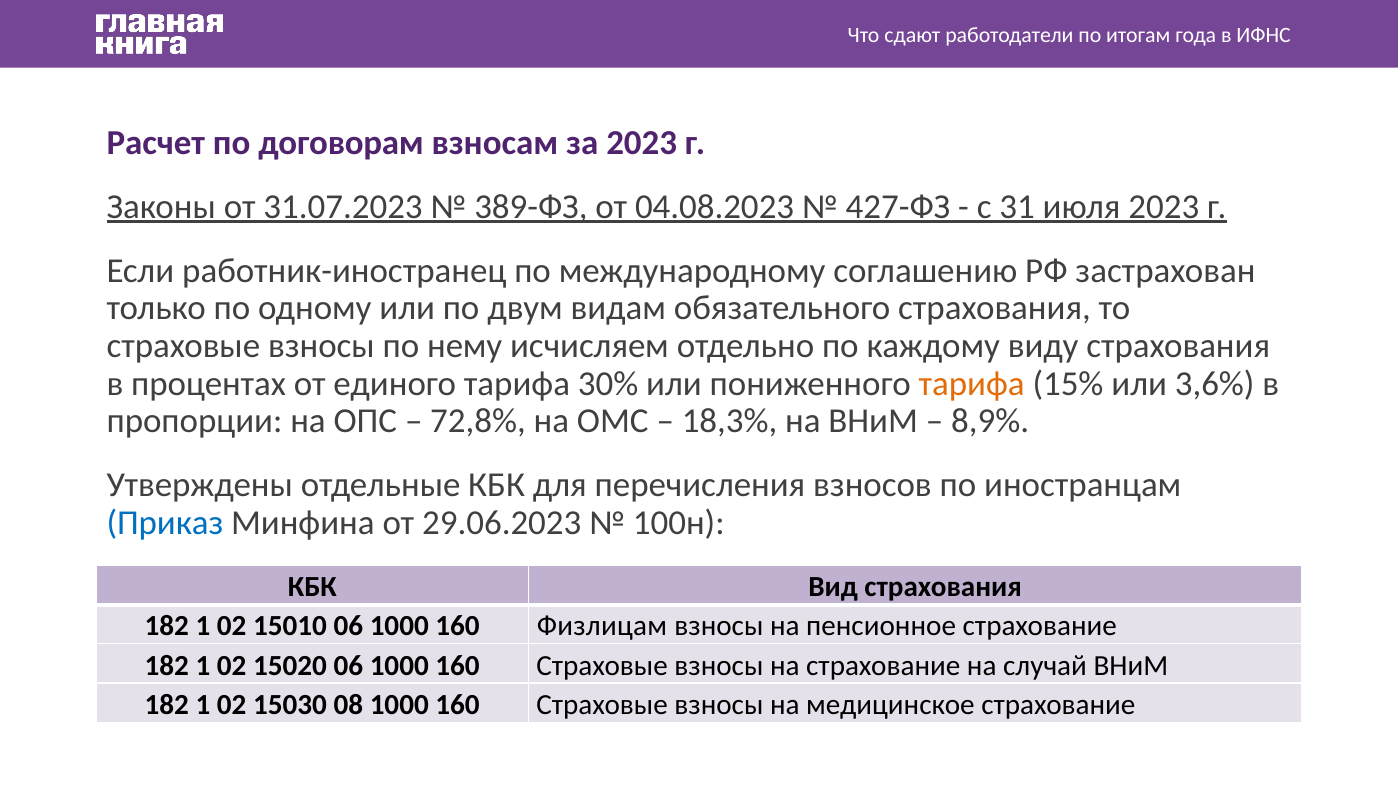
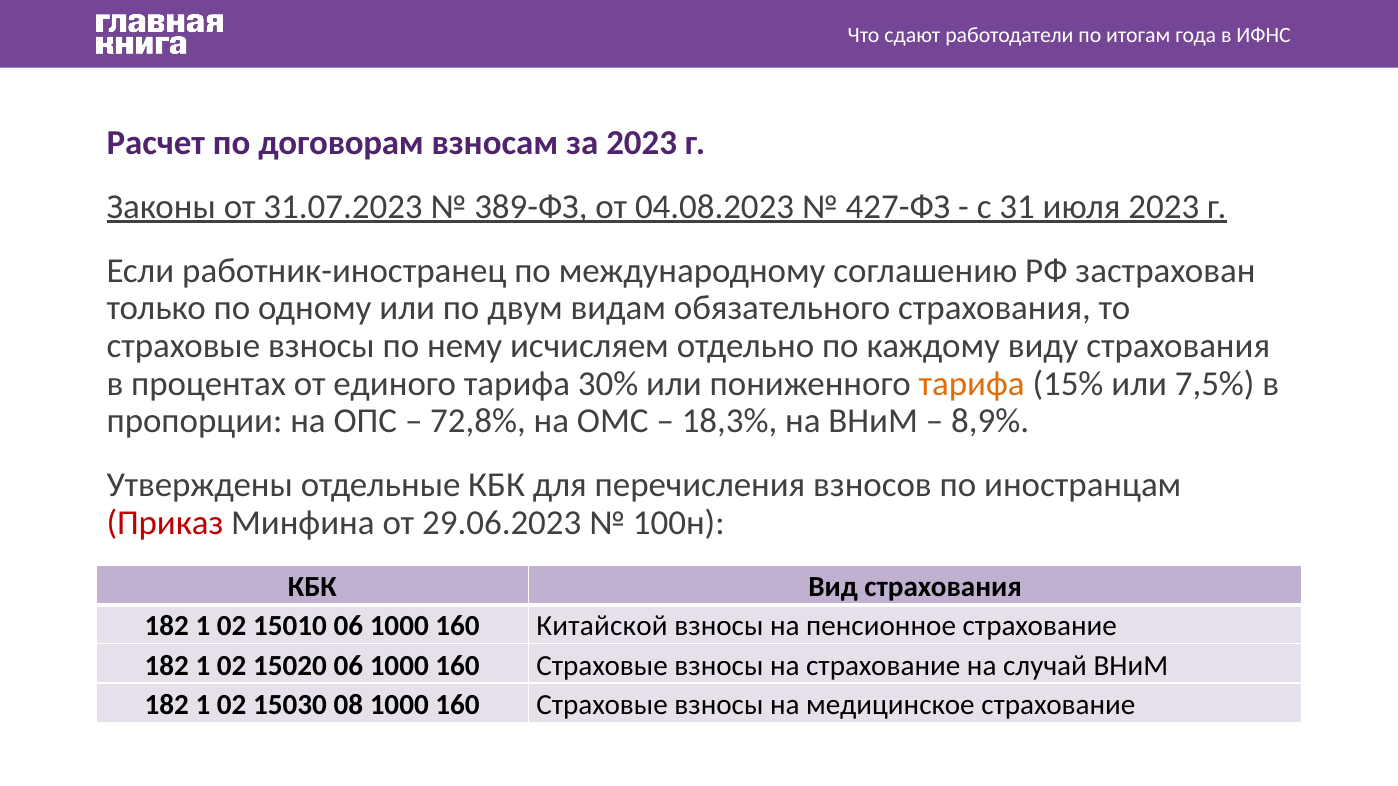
3,6%: 3,6% -> 7,5%
Приказ colour: blue -> red
Физлицам: Физлицам -> Китайской
